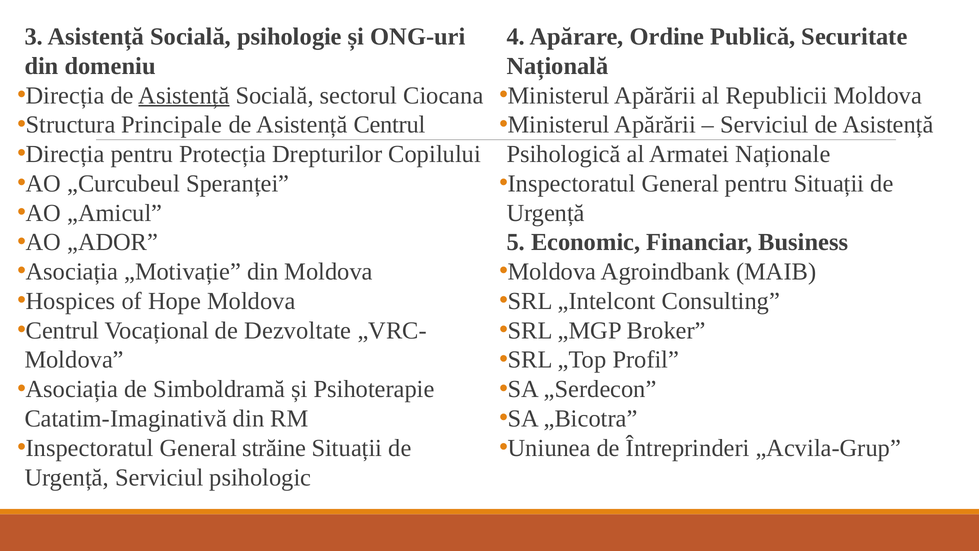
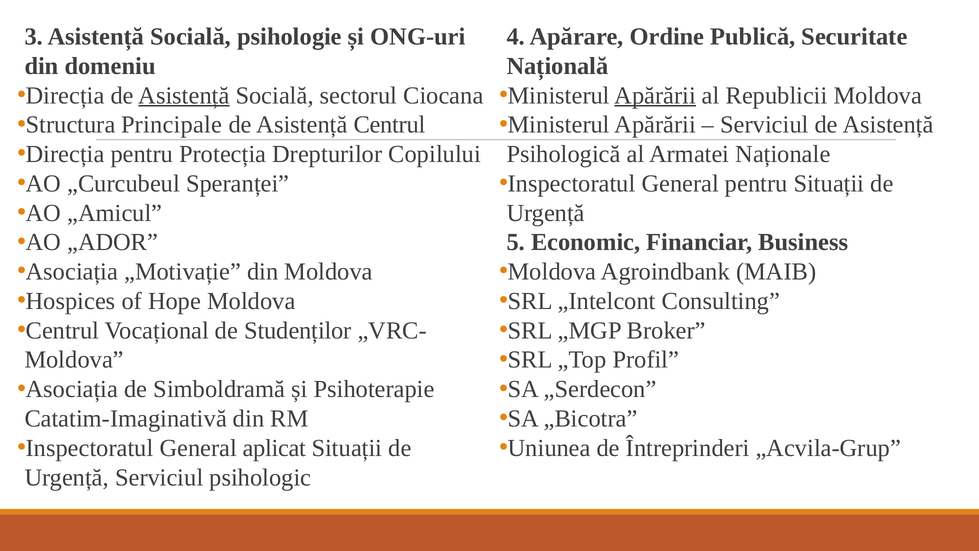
Apărării at (655, 95) underline: none -> present
Dezvoltate: Dezvoltate -> Studenților
străine: străine -> aplicat
